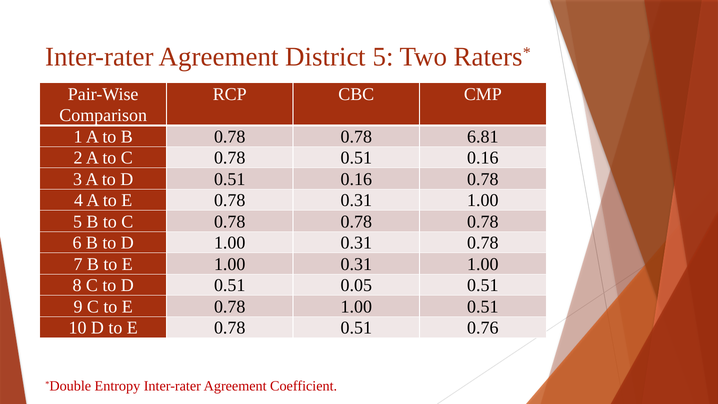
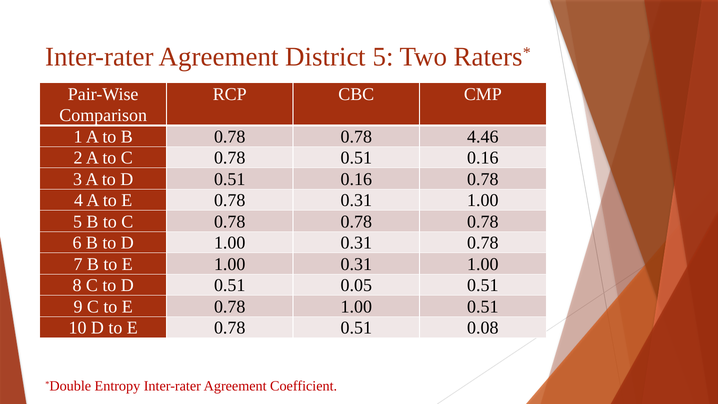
6.81: 6.81 -> 4.46
0.76: 0.76 -> 0.08
